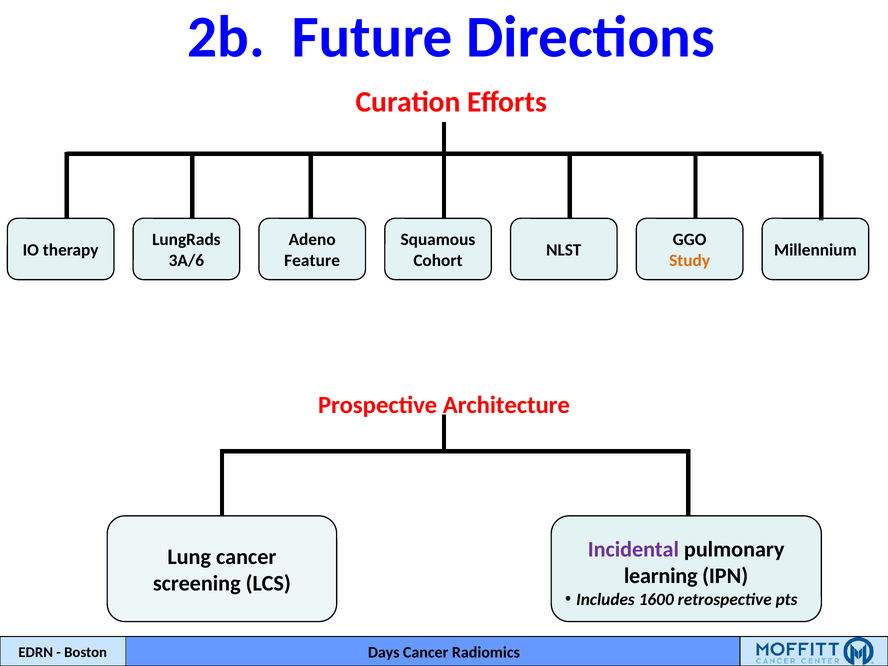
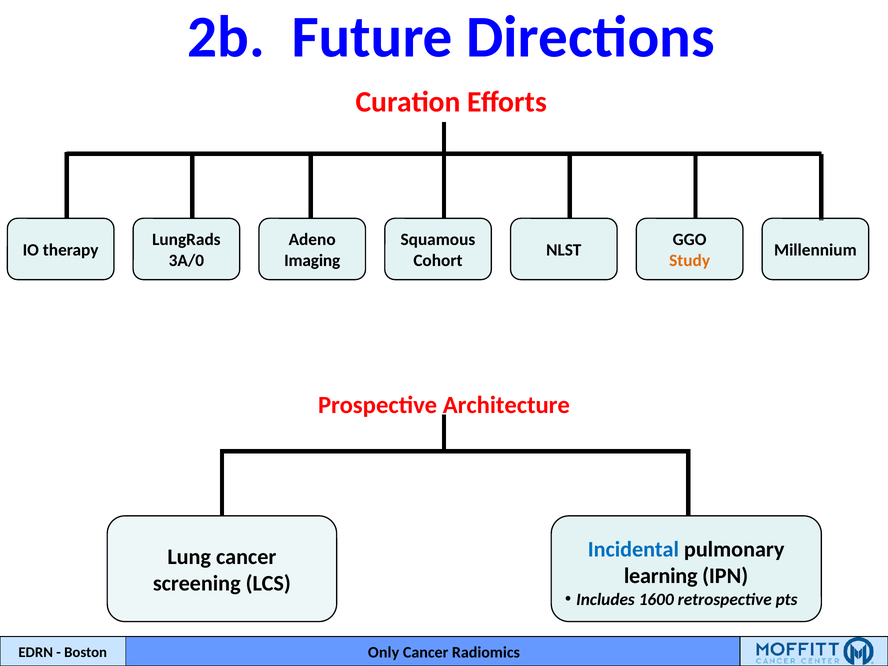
3A/6: 3A/6 -> 3A/0
Feature: Feature -> Imaging
Incidental colour: purple -> blue
Days: Days -> Only
